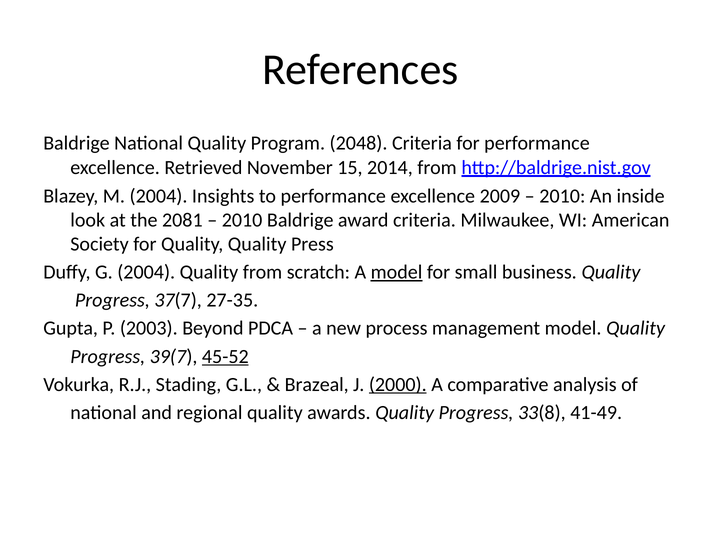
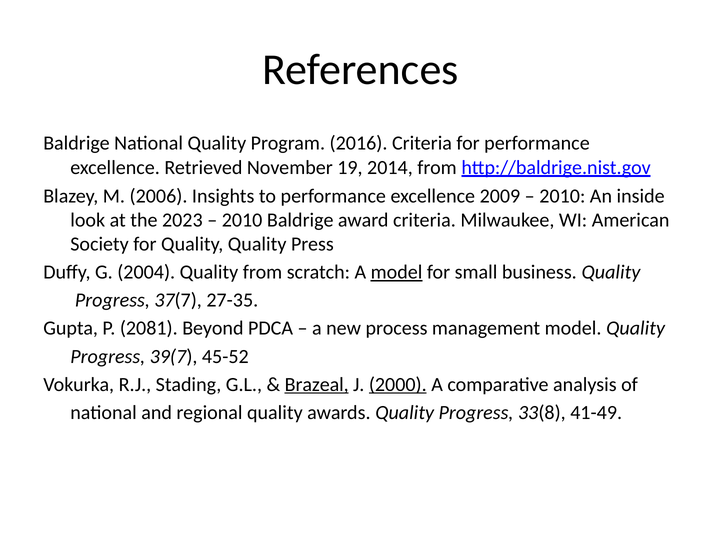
2048: 2048 -> 2016
15: 15 -> 19
M 2004: 2004 -> 2006
2081: 2081 -> 2023
2003: 2003 -> 2081
45-52 underline: present -> none
Brazeal underline: none -> present
